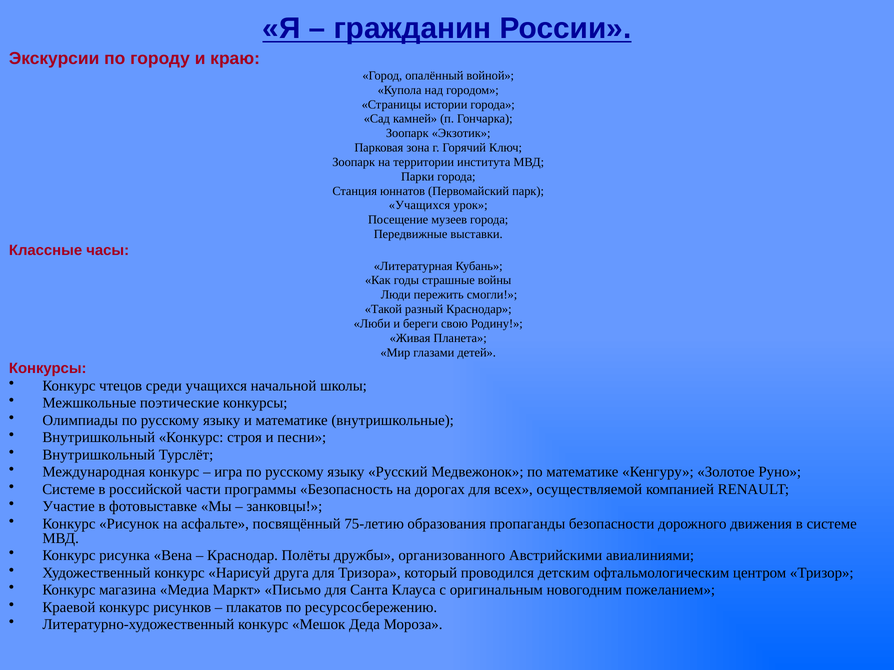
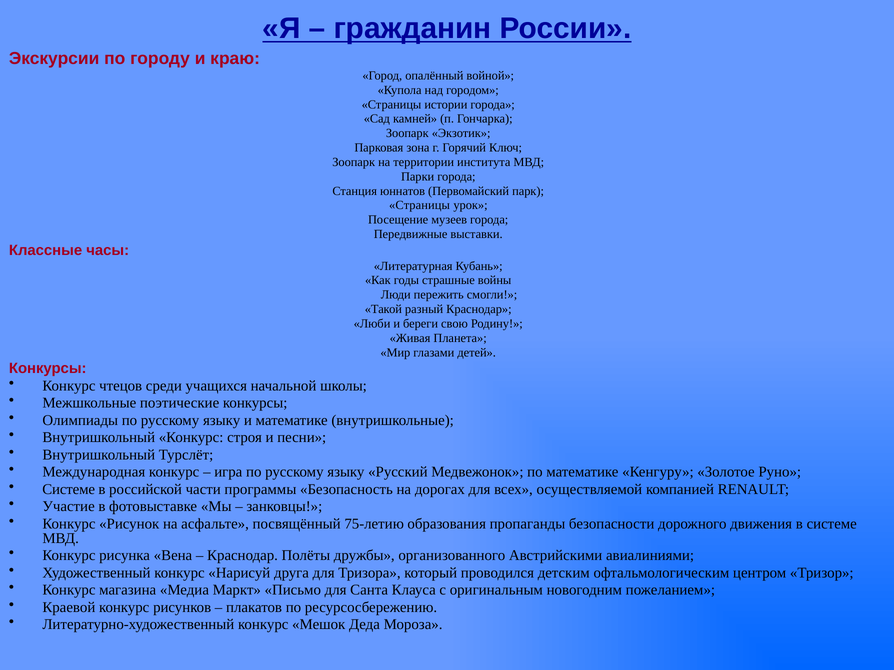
Учащихся at (420, 206): Учащихся -> Страницы
